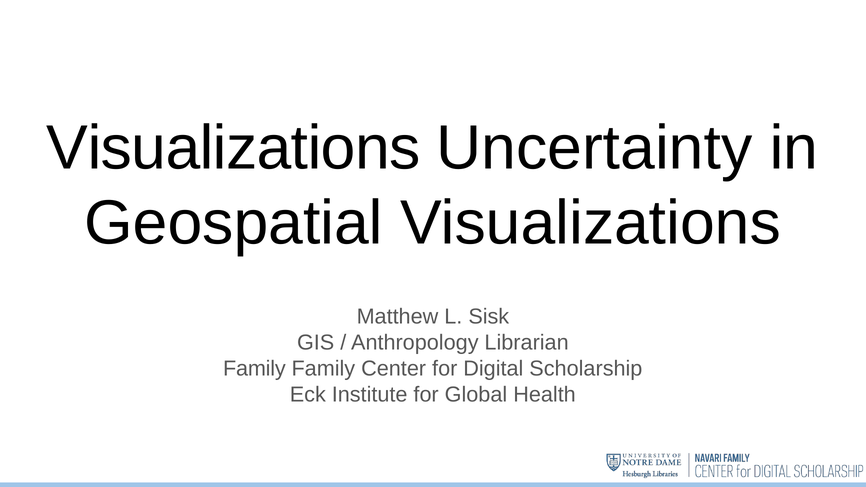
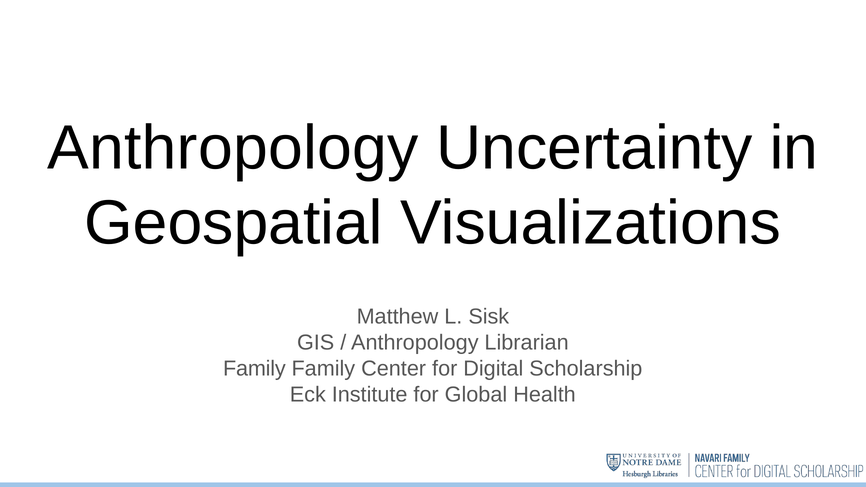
Visualizations at (233, 148): Visualizations -> Anthropology
